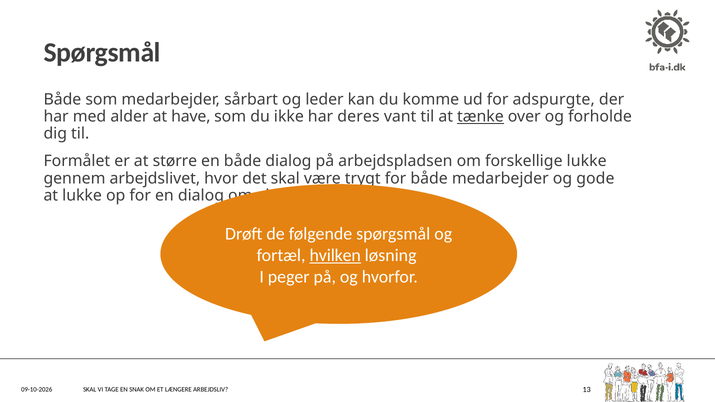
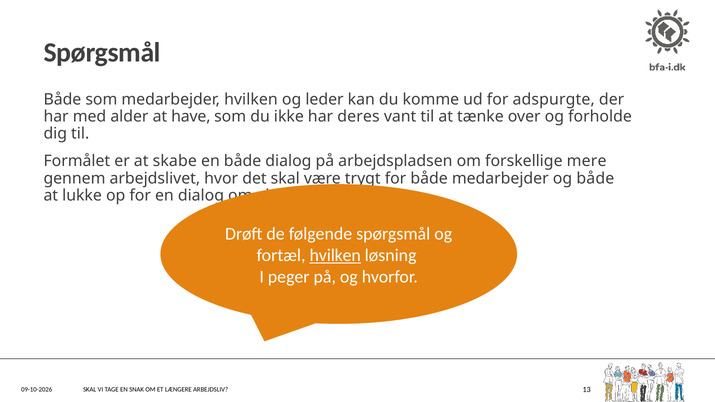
medarbejder sårbart: sårbart -> hvilken
tænke underline: present -> none
større: større -> skabe
forskellige lukke: lukke -> mere
og gode: gode -> både
